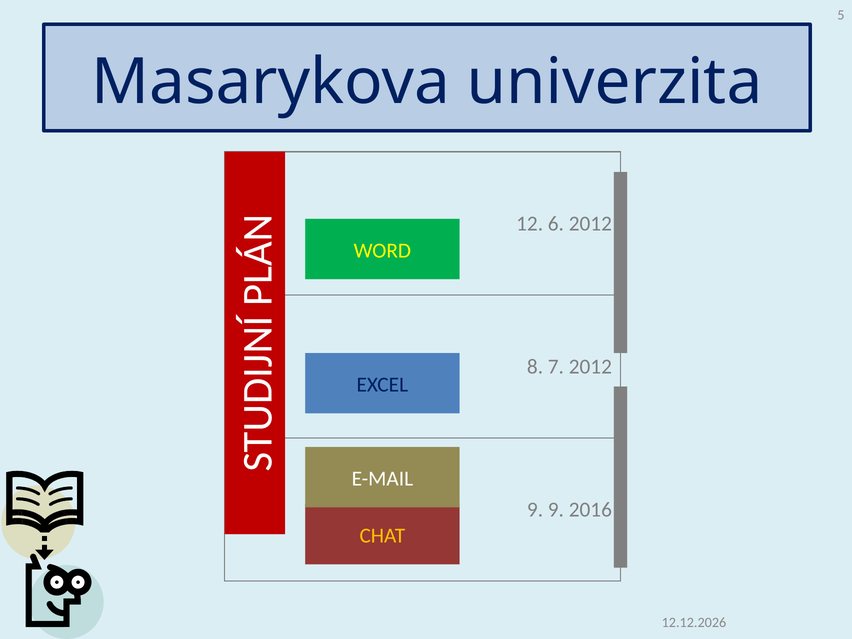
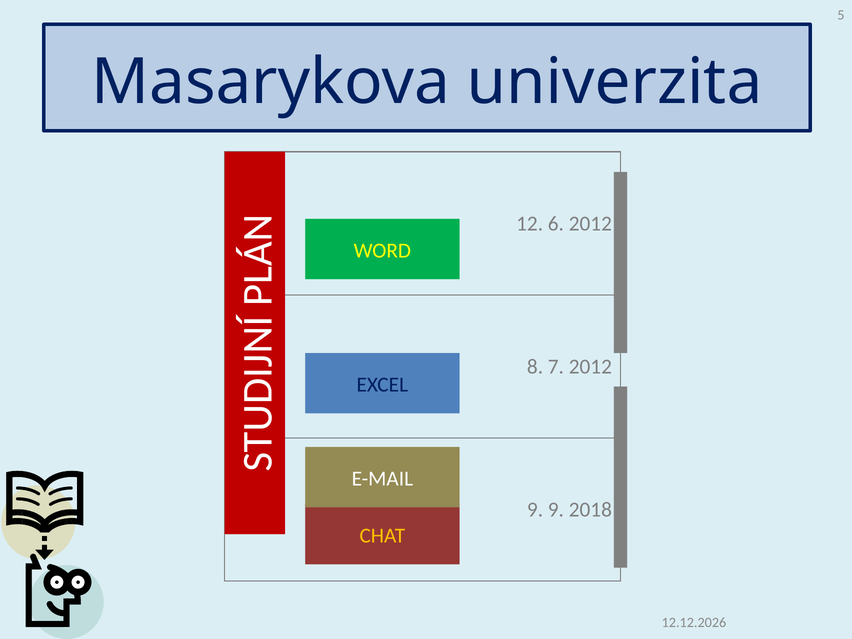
2016: 2016 -> 2018
